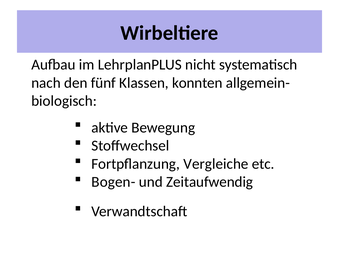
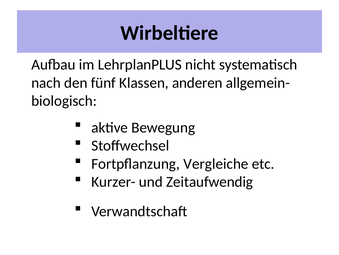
konnten: konnten -> anderen
Bogen-: Bogen- -> Kurzer-
